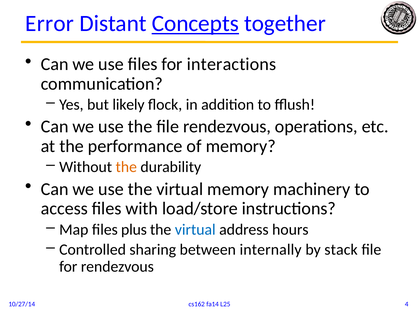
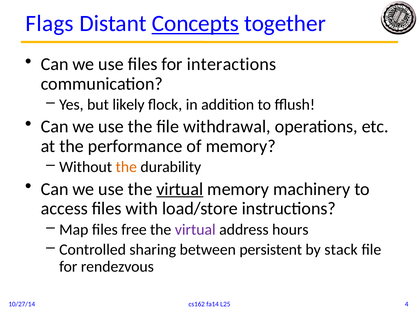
Error: Error -> Flags
file rendezvous: rendezvous -> withdrawal
virtual at (180, 189) underline: none -> present
plus: plus -> free
virtual at (195, 229) colour: blue -> purple
internally: internally -> persistent
